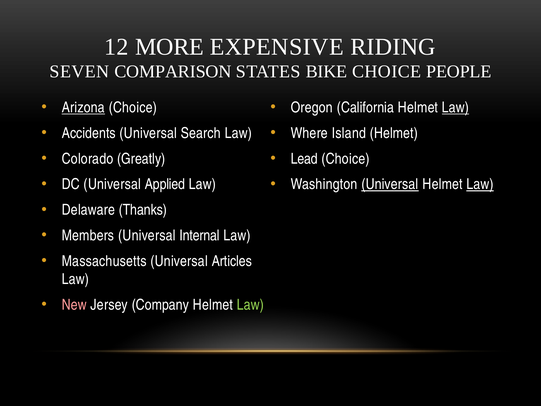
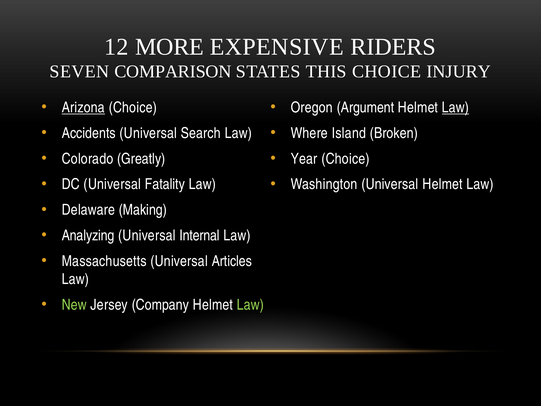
RIDING: RIDING -> RIDERS
BIKE: BIKE -> THIS
PEOPLE: PEOPLE -> INJURY
California: California -> Argument
Island Helmet: Helmet -> Broken
Lead: Lead -> Year
Applied: Applied -> Fatality
Universal at (390, 184) underline: present -> none
Law at (480, 184) underline: present -> none
Thanks: Thanks -> Making
Members: Members -> Analyzing
New colour: pink -> light green
